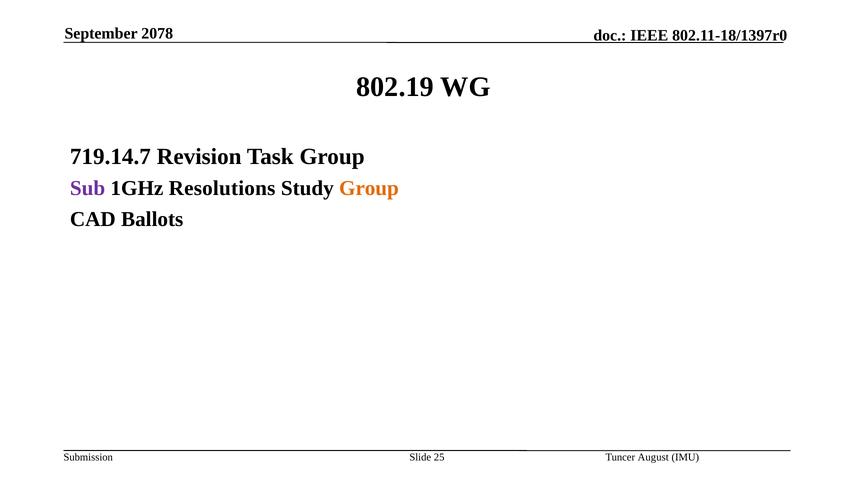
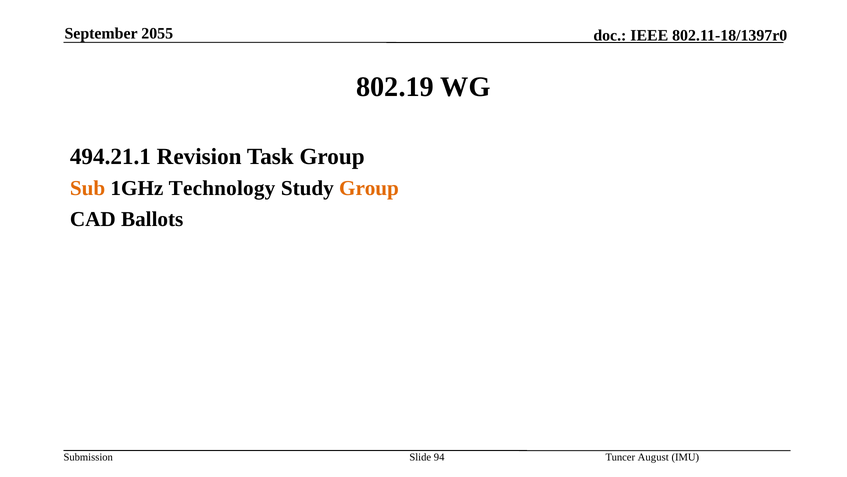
2078: 2078 -> 2055
719.14.7: 719.14.7 -> 494.21.1
Sub colour: purple -> orange
Resolutions: Resolutions -> Technology
25: 25 -> 94
